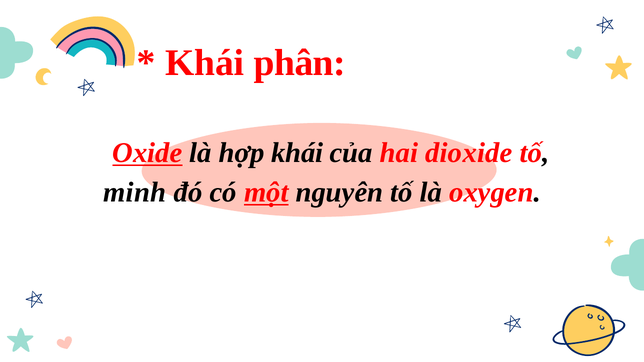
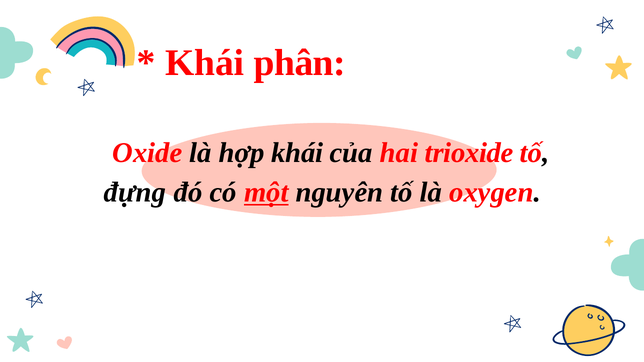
Oxide underline: present -> none
dioxide: dioxide -> trioxide
minh: minh -> đựng
